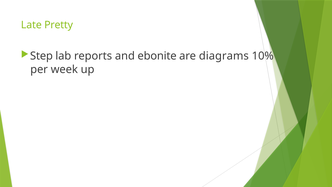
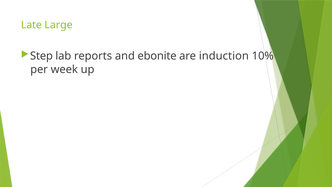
Pretty: Pretty -> Large
diagrams: diagrams -> induction
